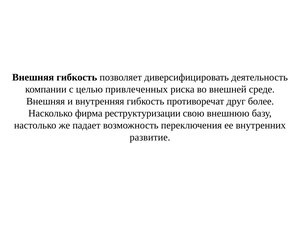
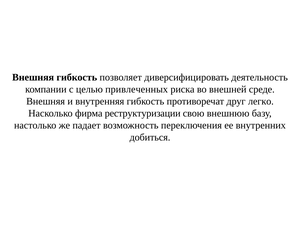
более: более -> легко
развитие: развитие -> добиться
